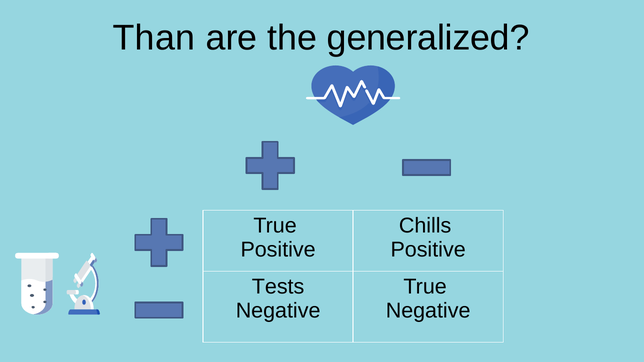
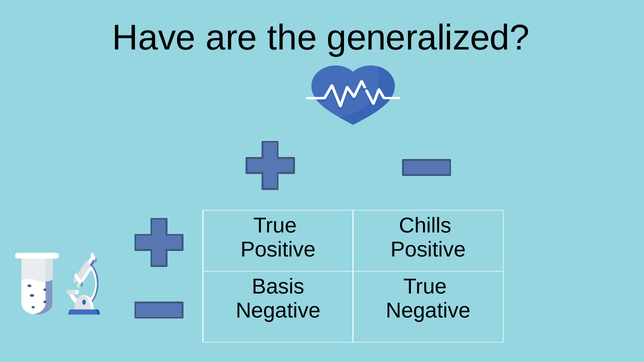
Than: Than -> Have
Tests: Tests -> Basis
